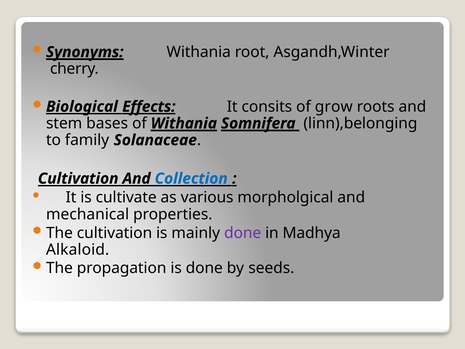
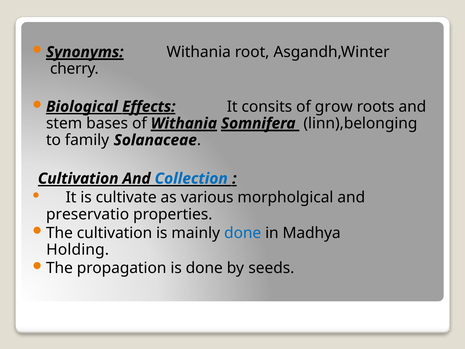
mechanical: mechanical -> preservatio
done at (243, 233) colour: purple -> blue
Alkaloid: Alkaloid -> Holding
